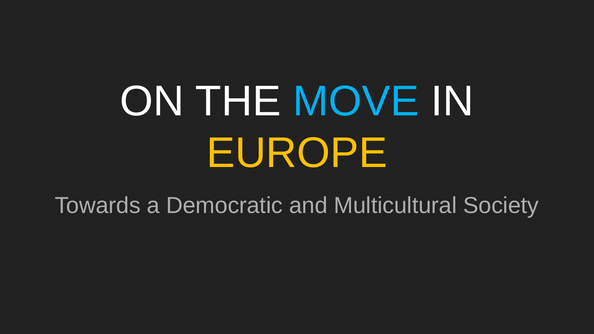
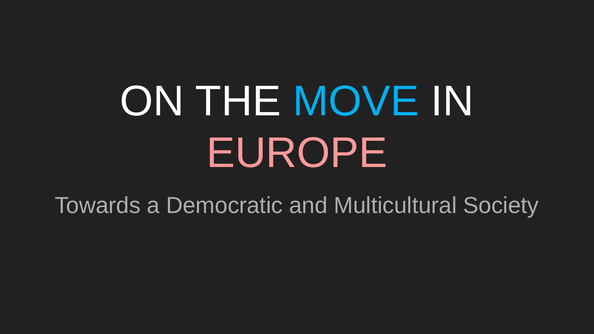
EUROPE colour: yellow -> pink
